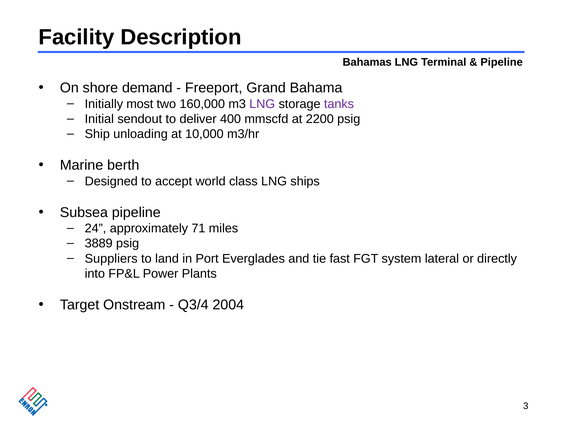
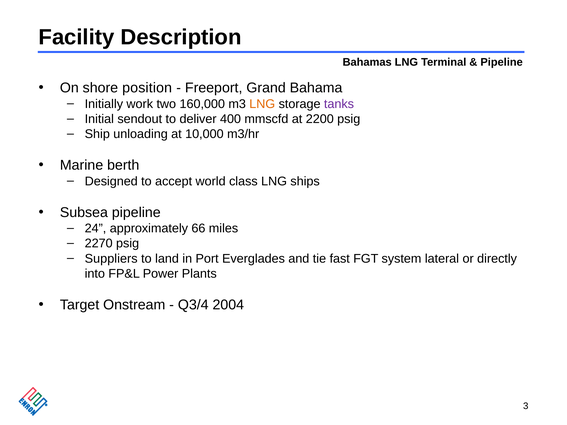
demand: demand -> position
most: most -> work
LNG at (262, 104) colour: purple -> orange
71: 71 -> 66
3889: 3889 -> 2270
